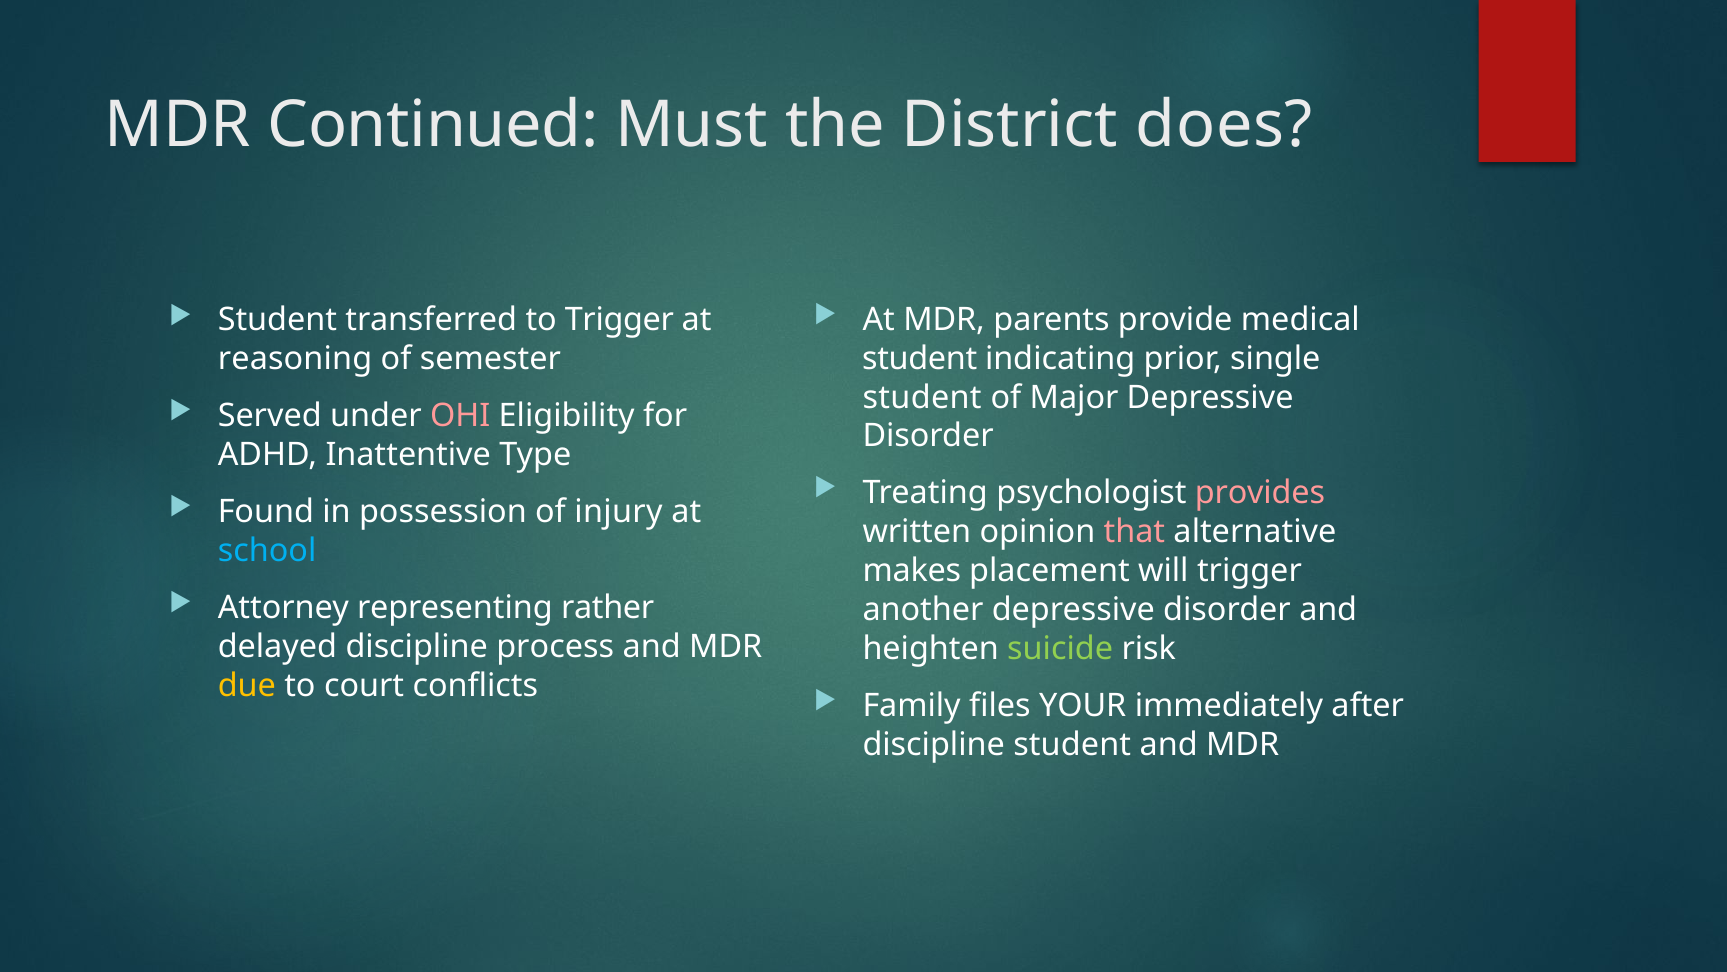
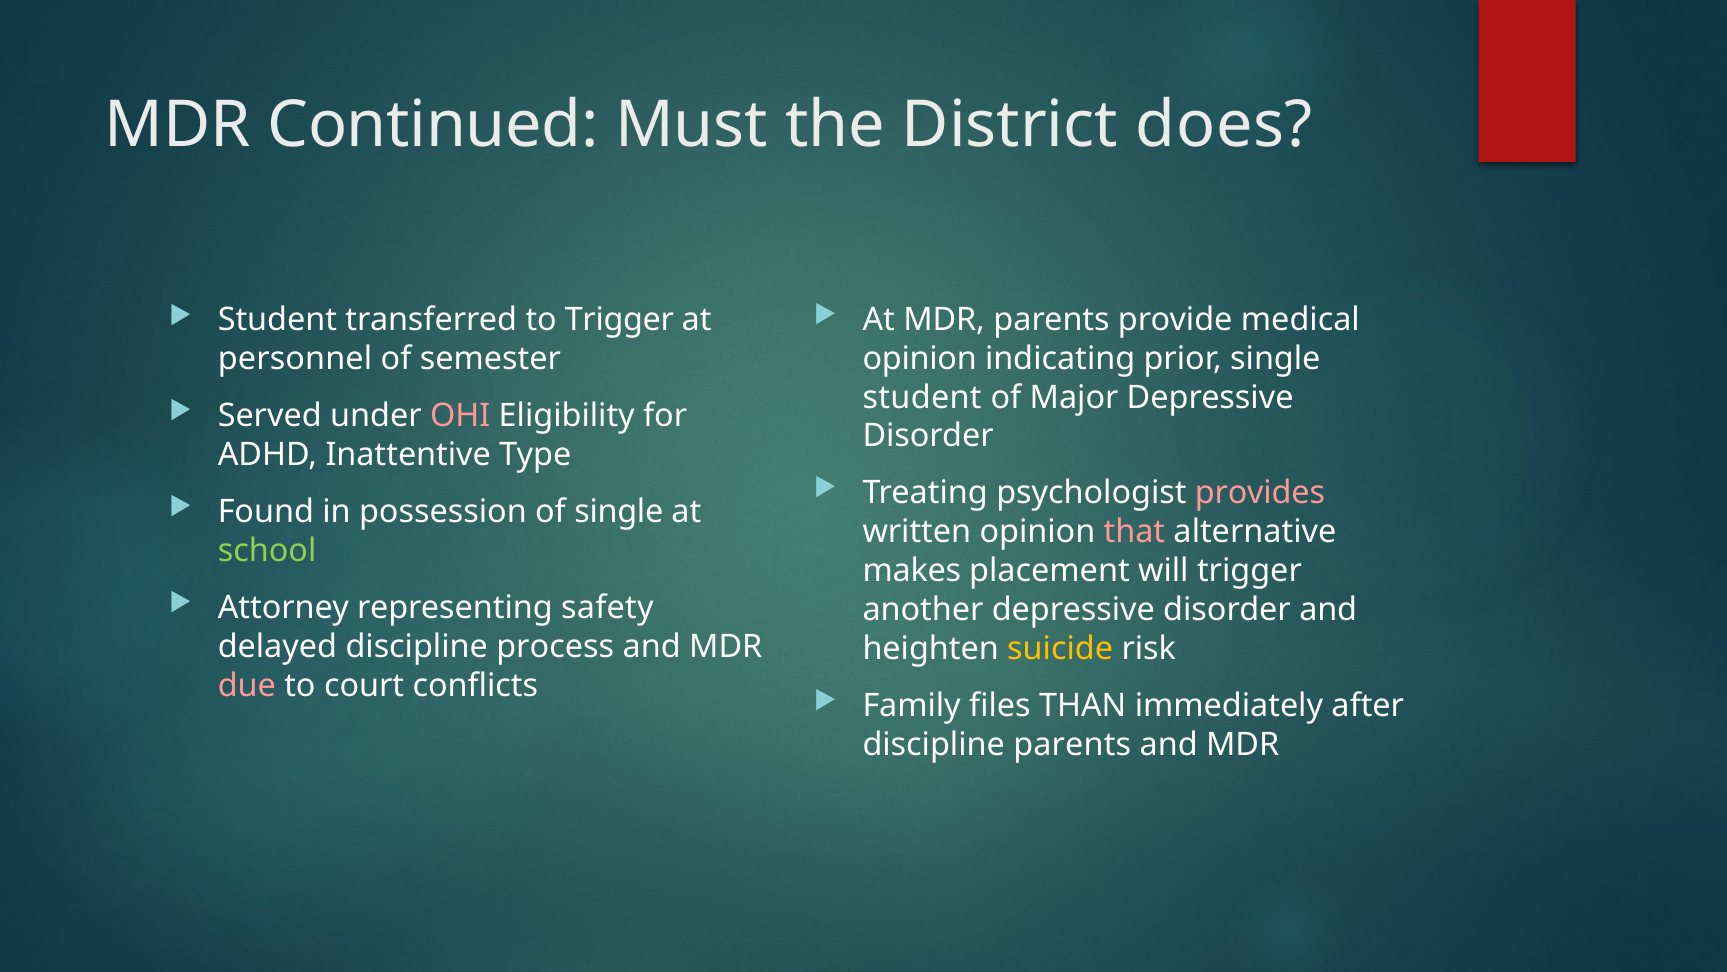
student at (920, 358): student -> opinion
reasoning: reasoning -> personnel
of injury: injury -> single
school colour: light blue -> light green
rather: rather -> safety
suicide colour: light green -> yellow
due colour: yellow -> pink
YOUR: YOUR -> THAN
discipline student: student -> parents
